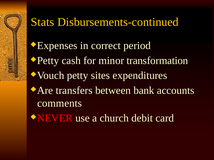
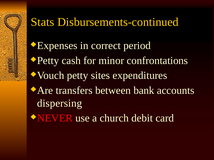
transformation: transformation -> confrontations
comments: comments -> dispersing
